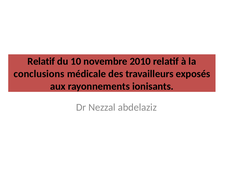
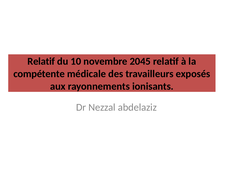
2010: 2010 -> 2045
conclusions: conclusions -> compétente
